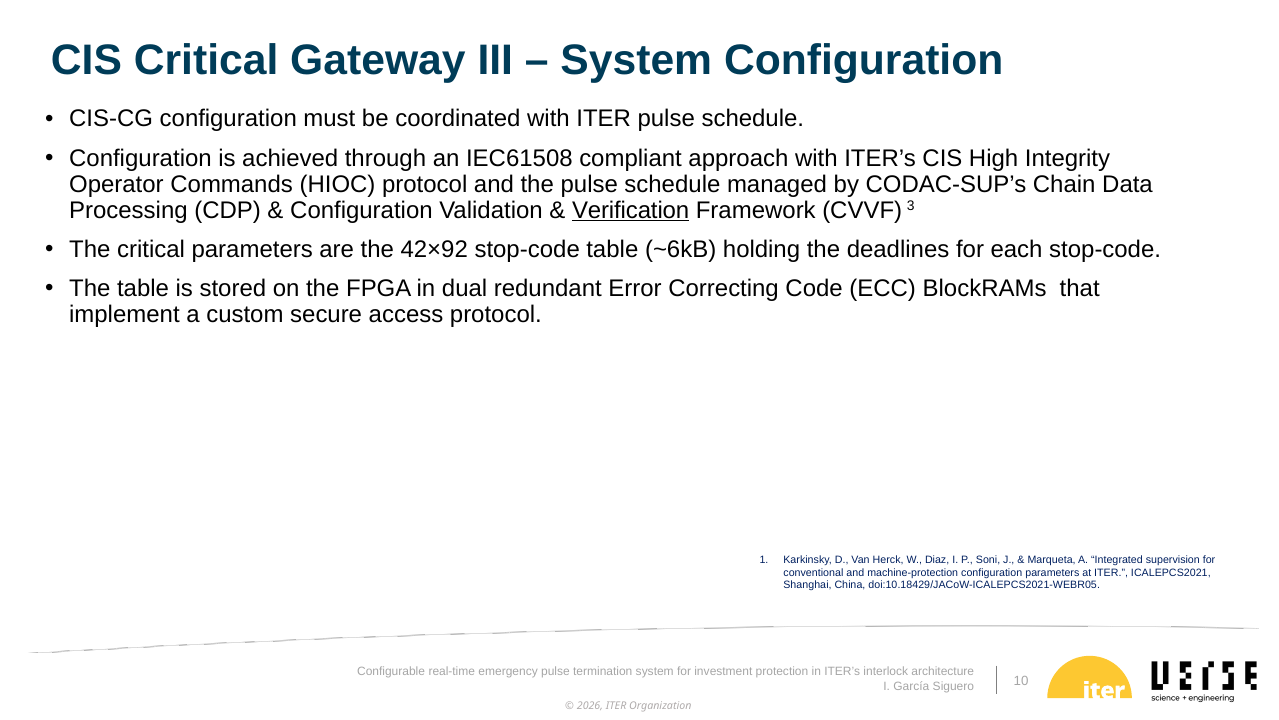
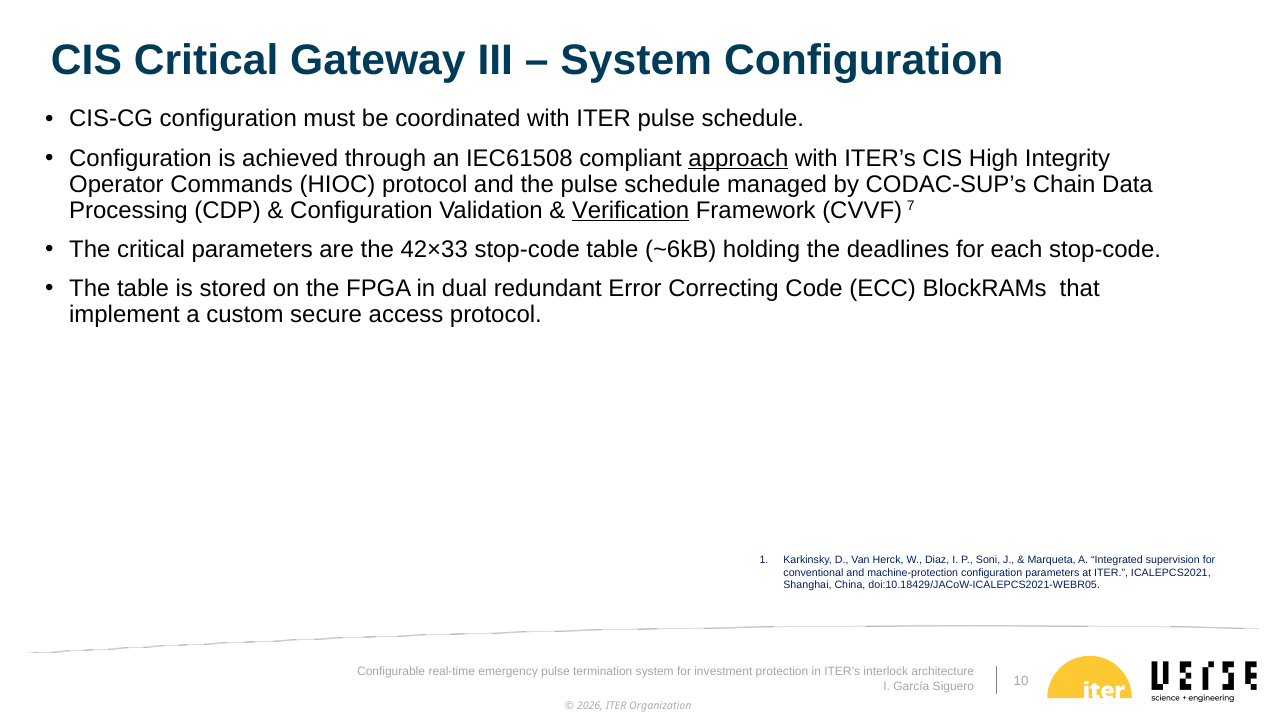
approach underline: none -> present
3: 3 -> 7
42×92: 42×92 -> 42×33
